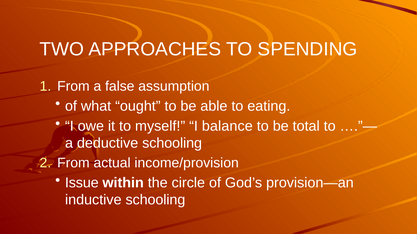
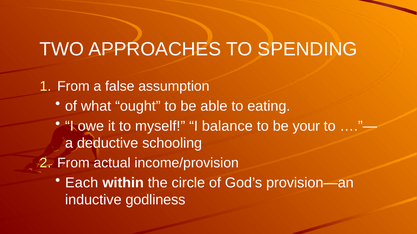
total: total -> your
Issue: Issue -> Each
inductive schooling: schooling -> godliness
